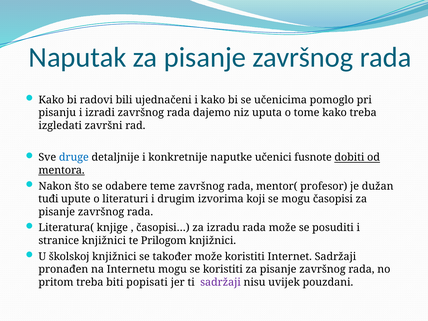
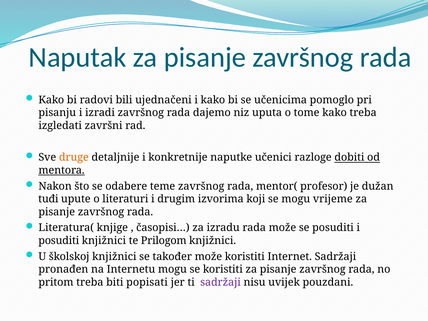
druge colour: blue -> orange
fusnote: fusnote -> razloge
časopisi: časopisi -> vrijeme
stranice at (59, 241): stranice -> posuditi
